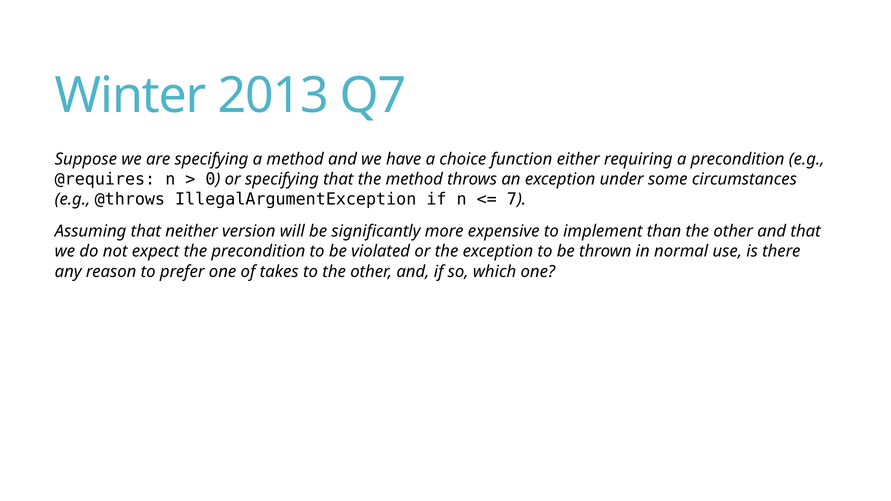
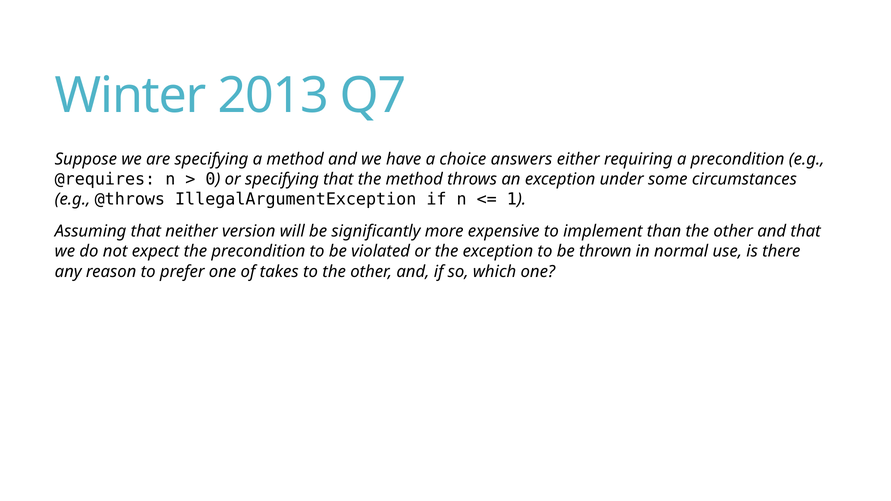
function: function -> answers
7: 7 -> 1
